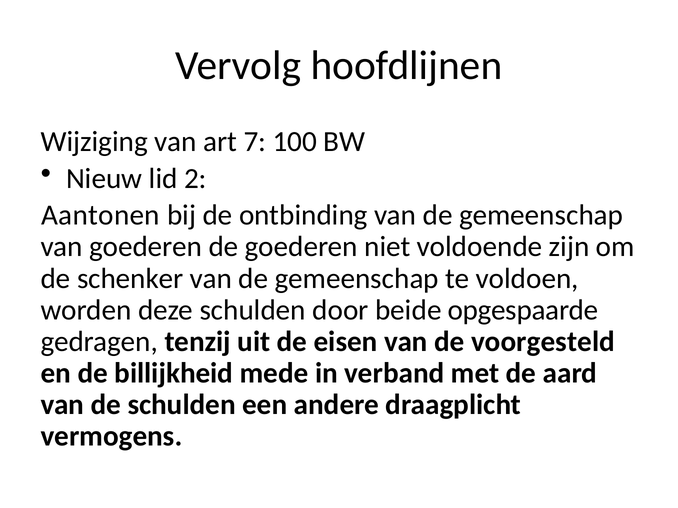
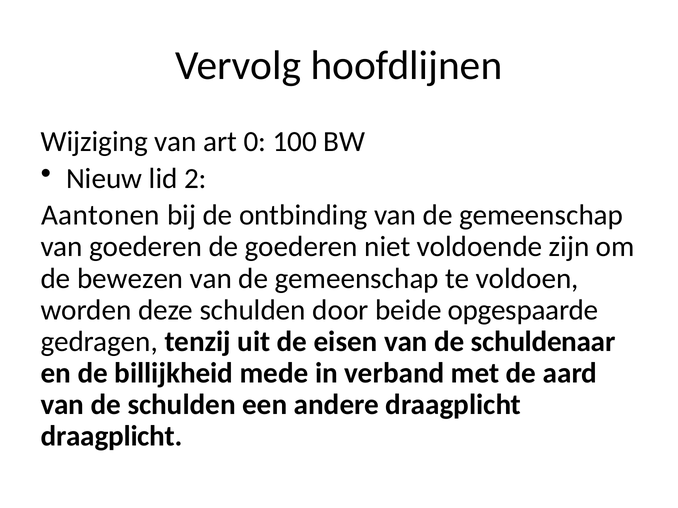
7: 7 -> 0
schenker: schenker -> bewezen
voorgesteld: voorgesteld -> schuldenaar
vermogens at (111, 436): vermogens -> draagplicht
